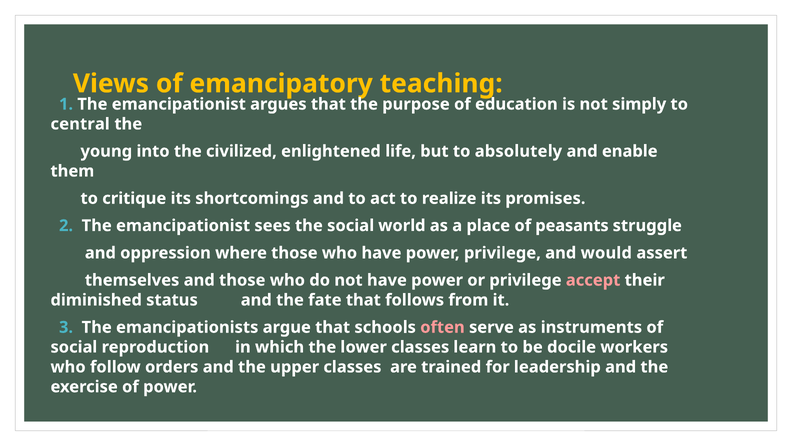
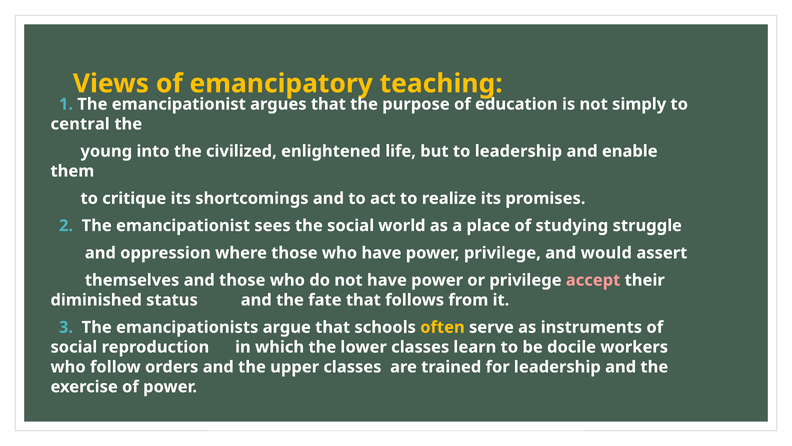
to absolutely: absolutely -> leadership
peasants: peasants -> studying
often colour: pink -> yellow
